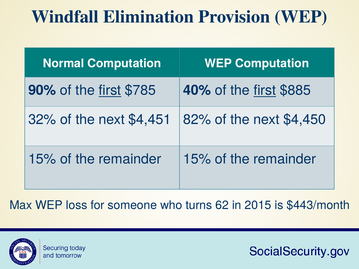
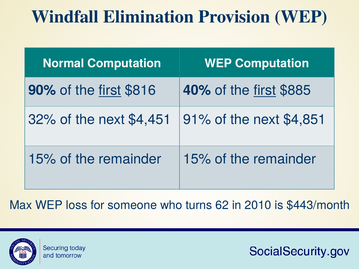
$785: $785 -> $816
82%: 82% -> 91%
$4,450: $4,450 -> $4,851
2015: 2015 -> 2010
